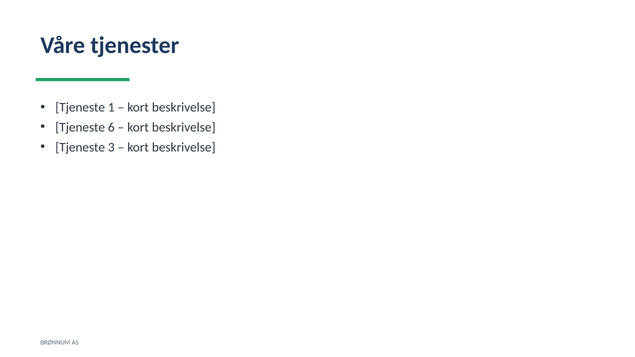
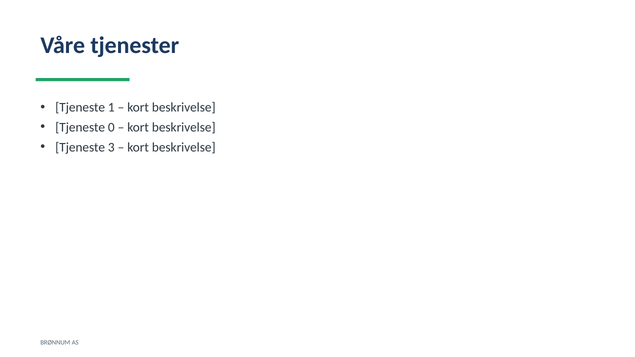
6: 6 -> 0
